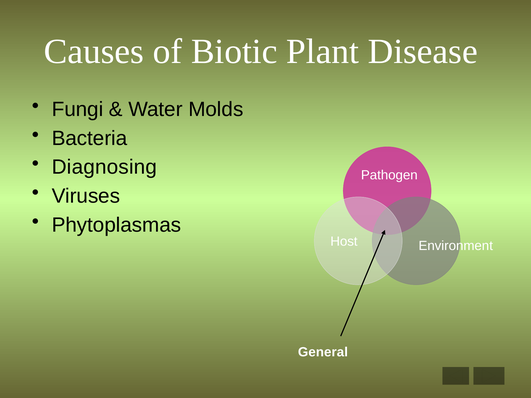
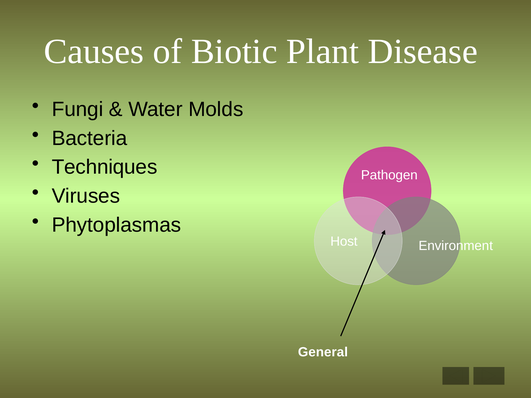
Diagnosing: Diagnosing -> Techniques
